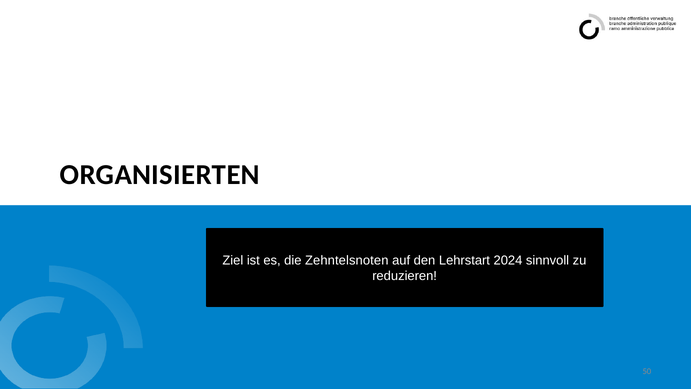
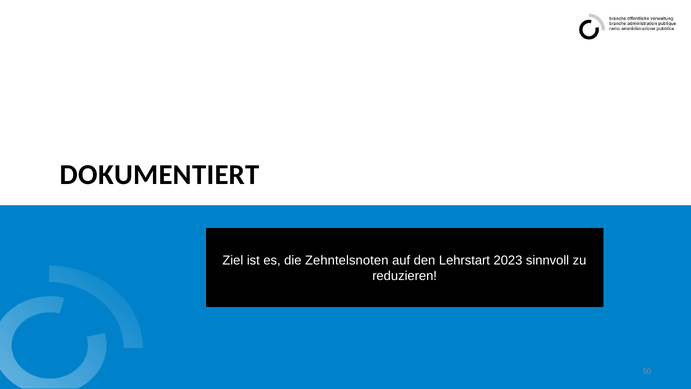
ORGANISIERTEN: ORGANISIERTEN -> DOKUMENTIERT
2024: 2024 -> 2023
